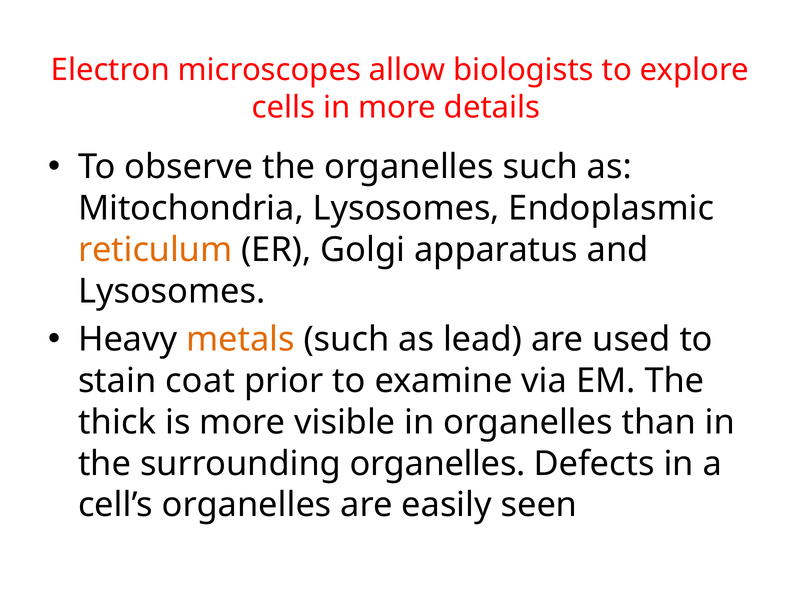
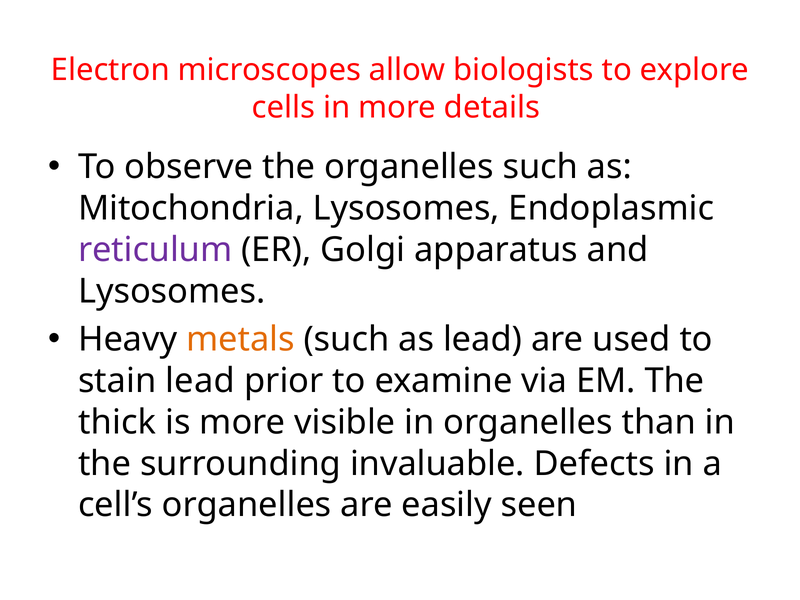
reticulum colour: orange -> purple
stain coat: coat -> lead
surrounding organelles: organelles -> invaluable
